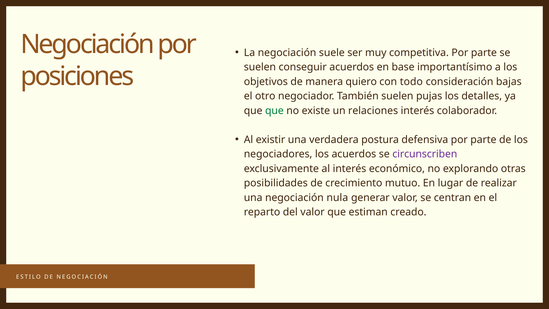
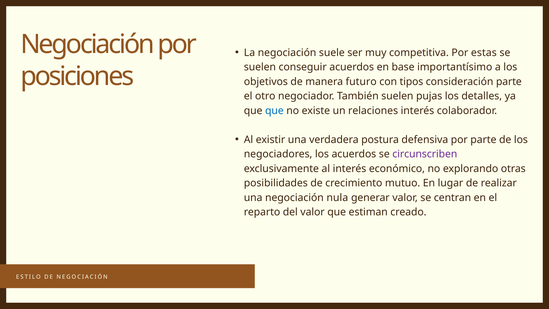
competitiva Por parte: parte -> estas
quiero: quiero -> futuro
todo: todo -> tipos
consideración bajas: bajas -> parte
que at (274, 111) colour: green -> blue
